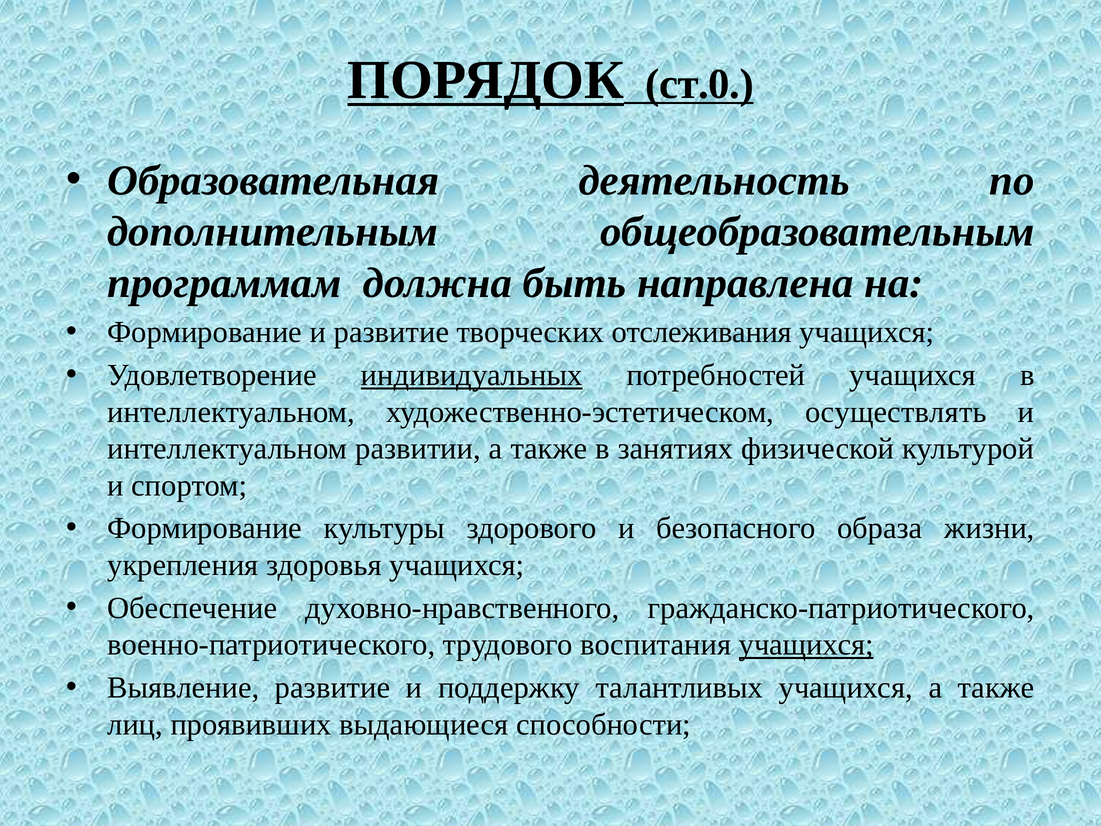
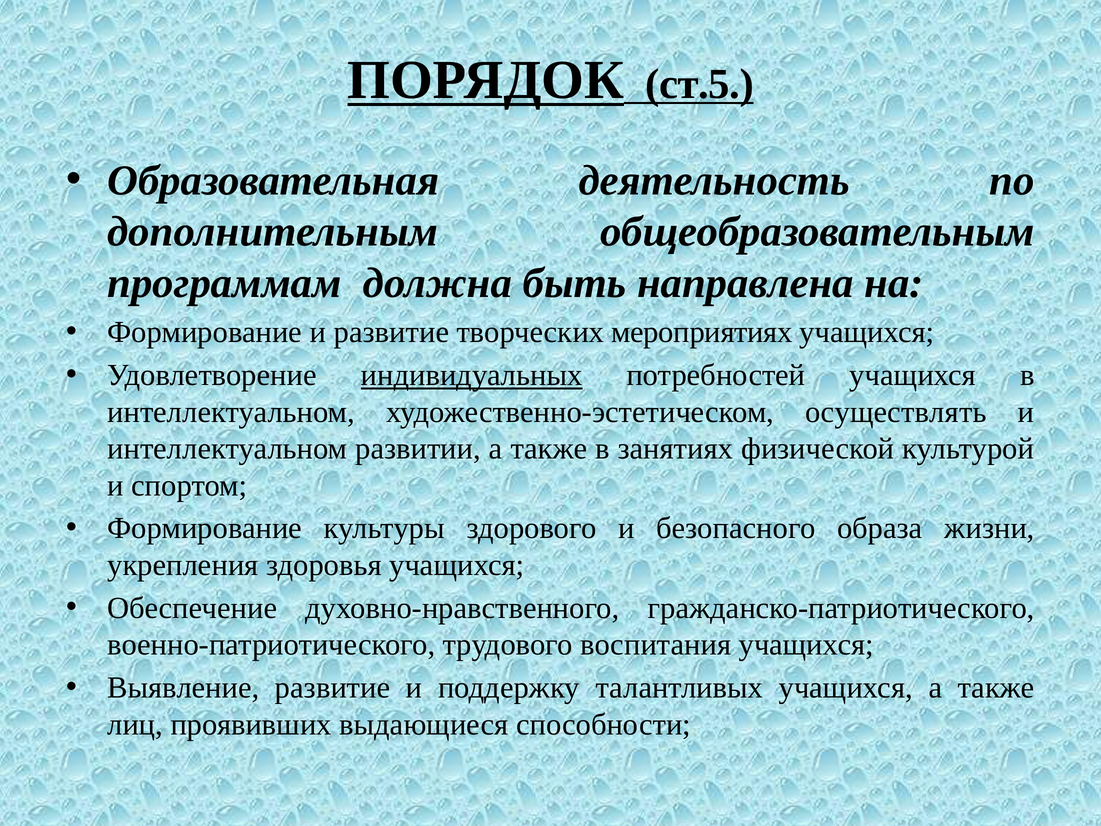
ст.0: ст.0 -> ст.5
отслеживания: отслеживания -> мероприятиях
учащихся at (806, 645) underline: present -> none
